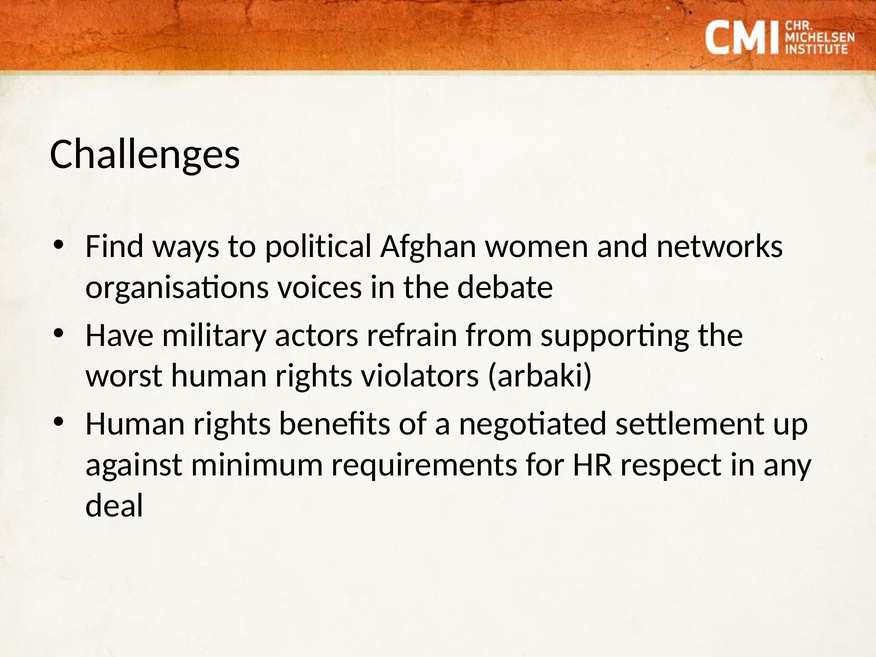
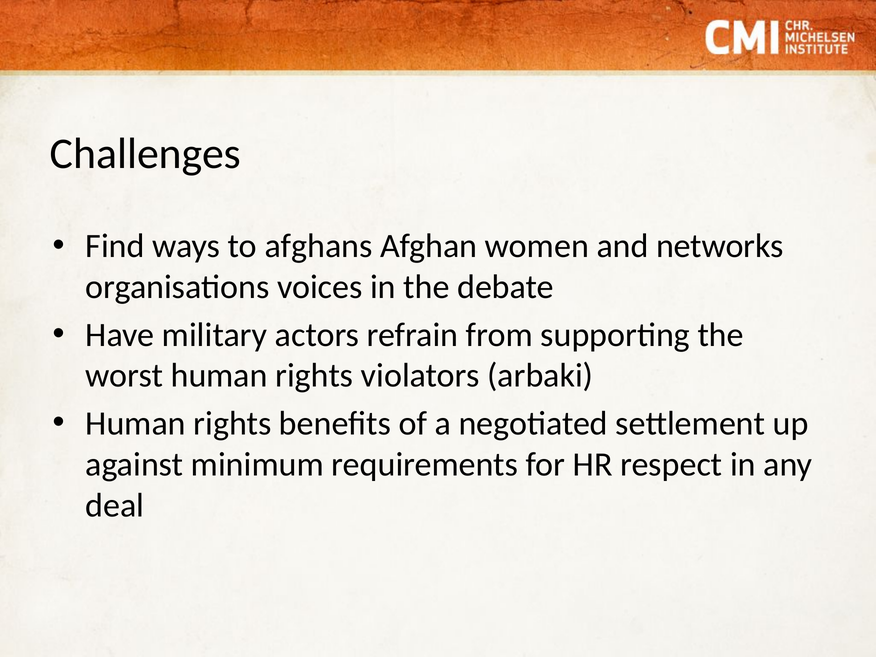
political: political -> afghans
